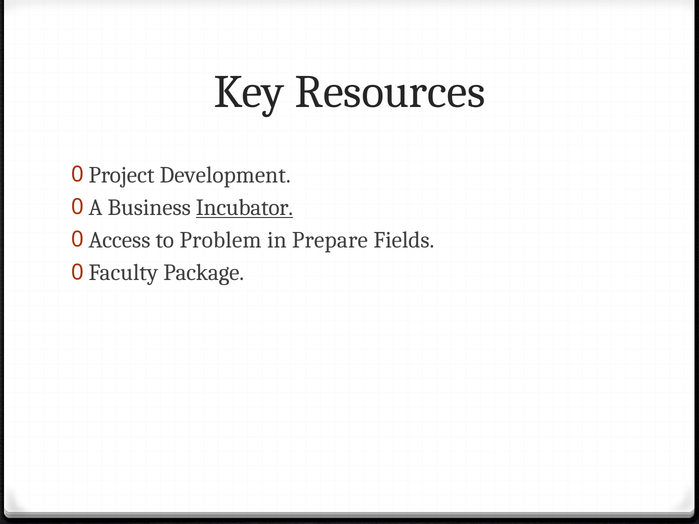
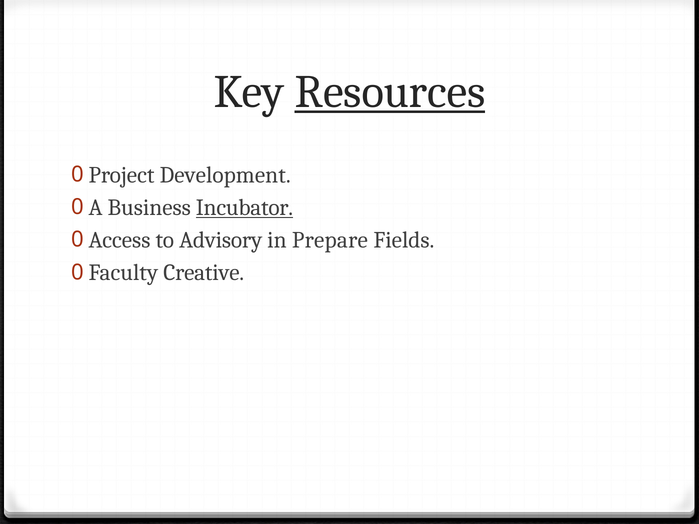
Resources underline: none -> present
Problem: Problem -> Advisory
Package: Package -> Creative
